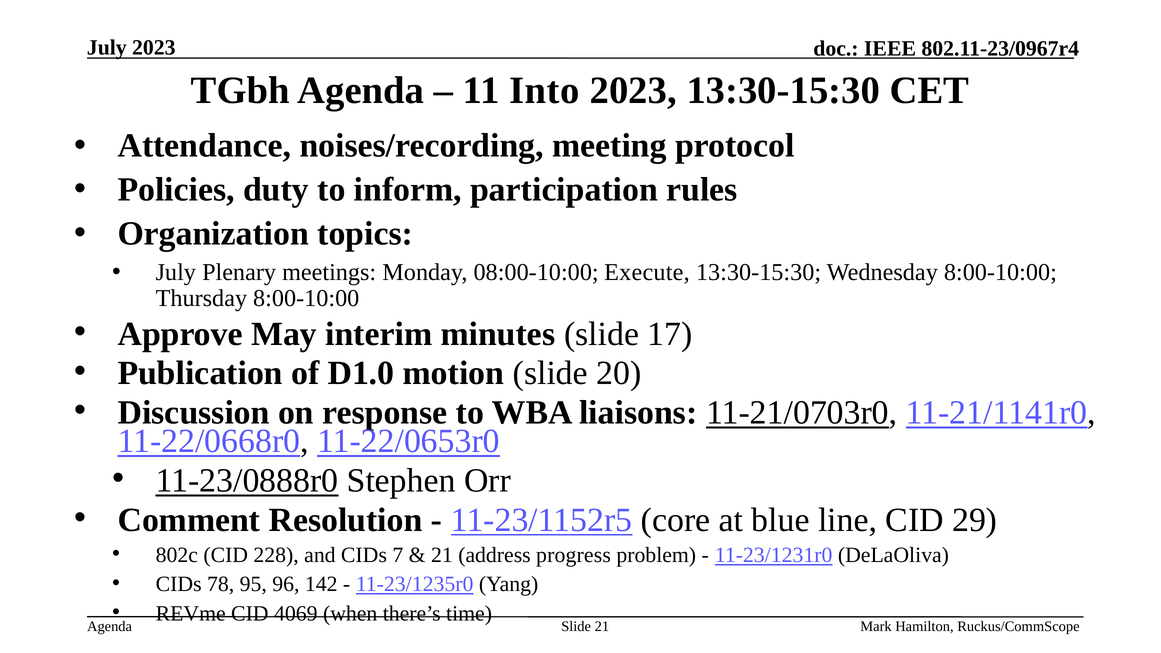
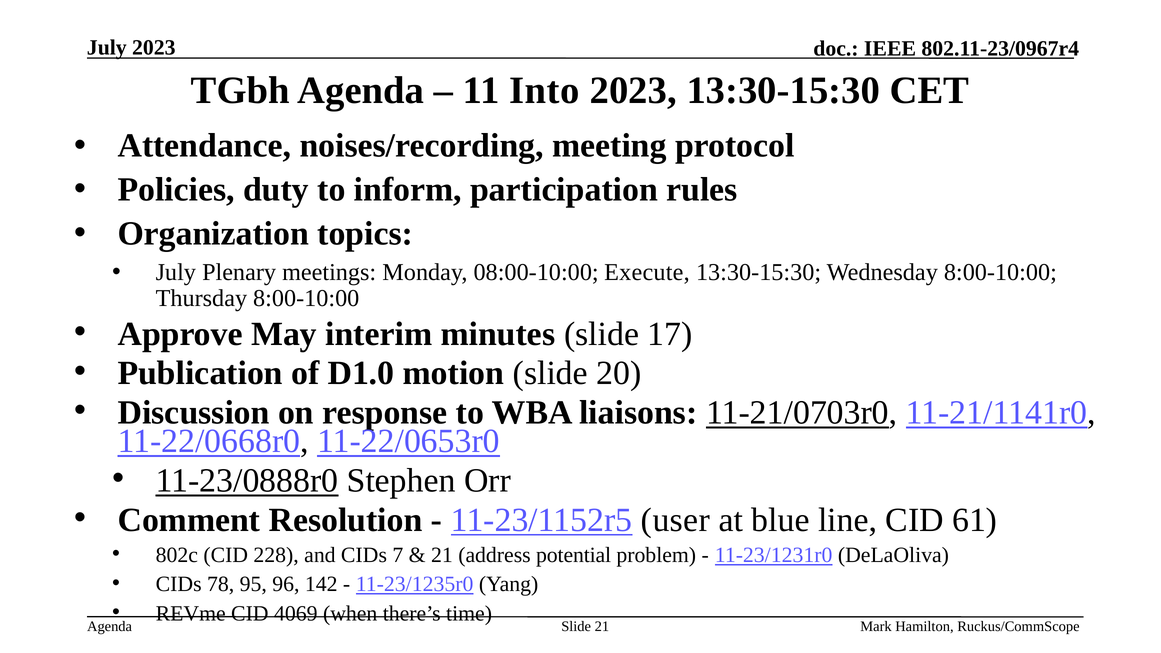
core: core -> user
29: 29 -> 61
progress: progress -> potential
